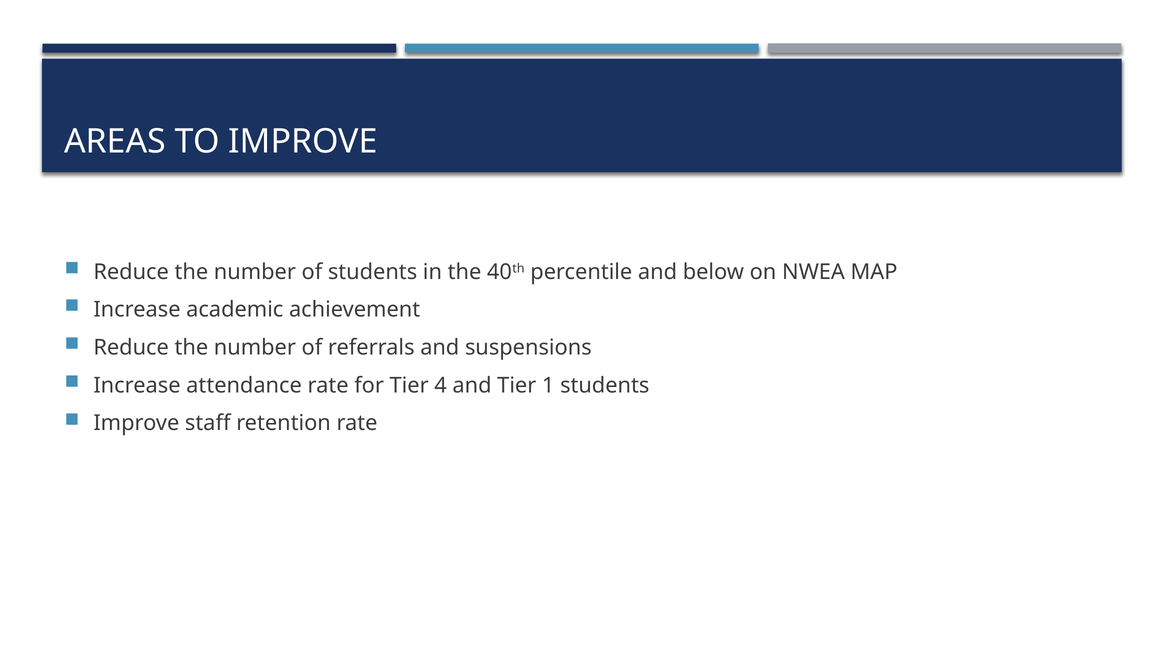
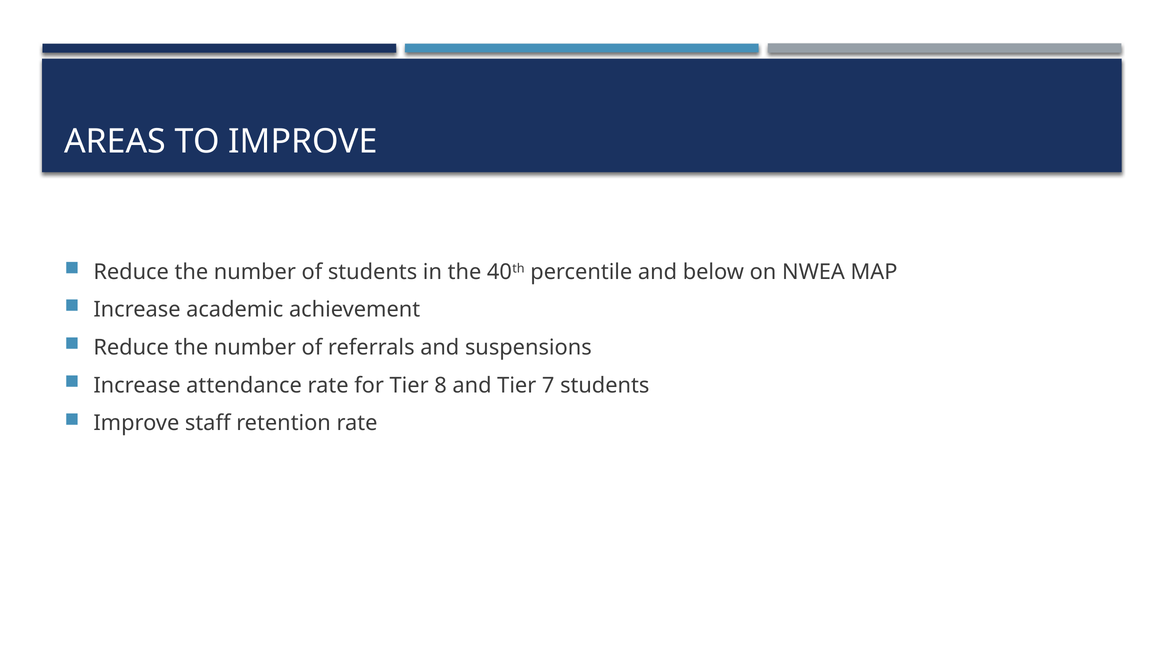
4: 4 -> 8
1: 1 -> 7
